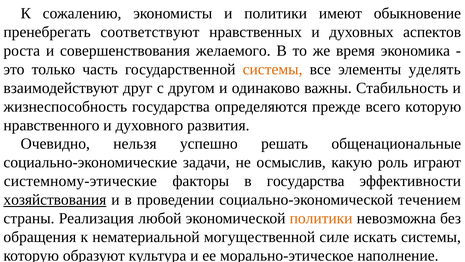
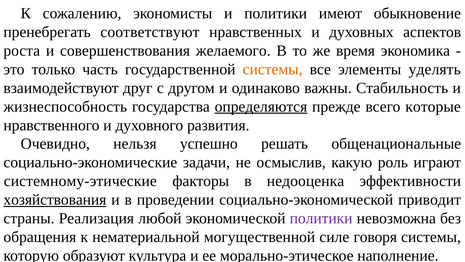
определяются underline: none -> present
всего которую: которую -> которые
в государства: государства -> недооценка
течением: течением -> приводит
политики at (321, 218) colour: orange -> purple
искать: искать -> говоря
